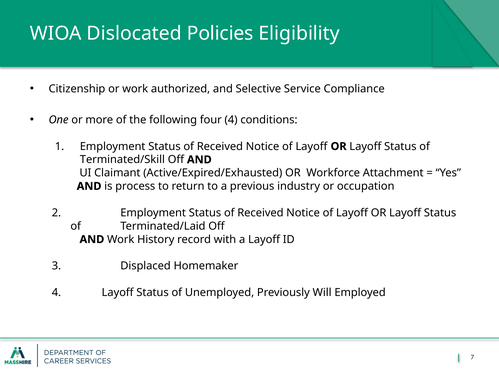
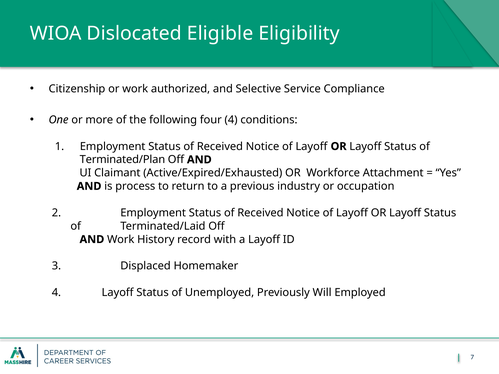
Policies: Policies -> Eligible
Terminated/Skill: Terminated/Skill -> Terminated/Plan
